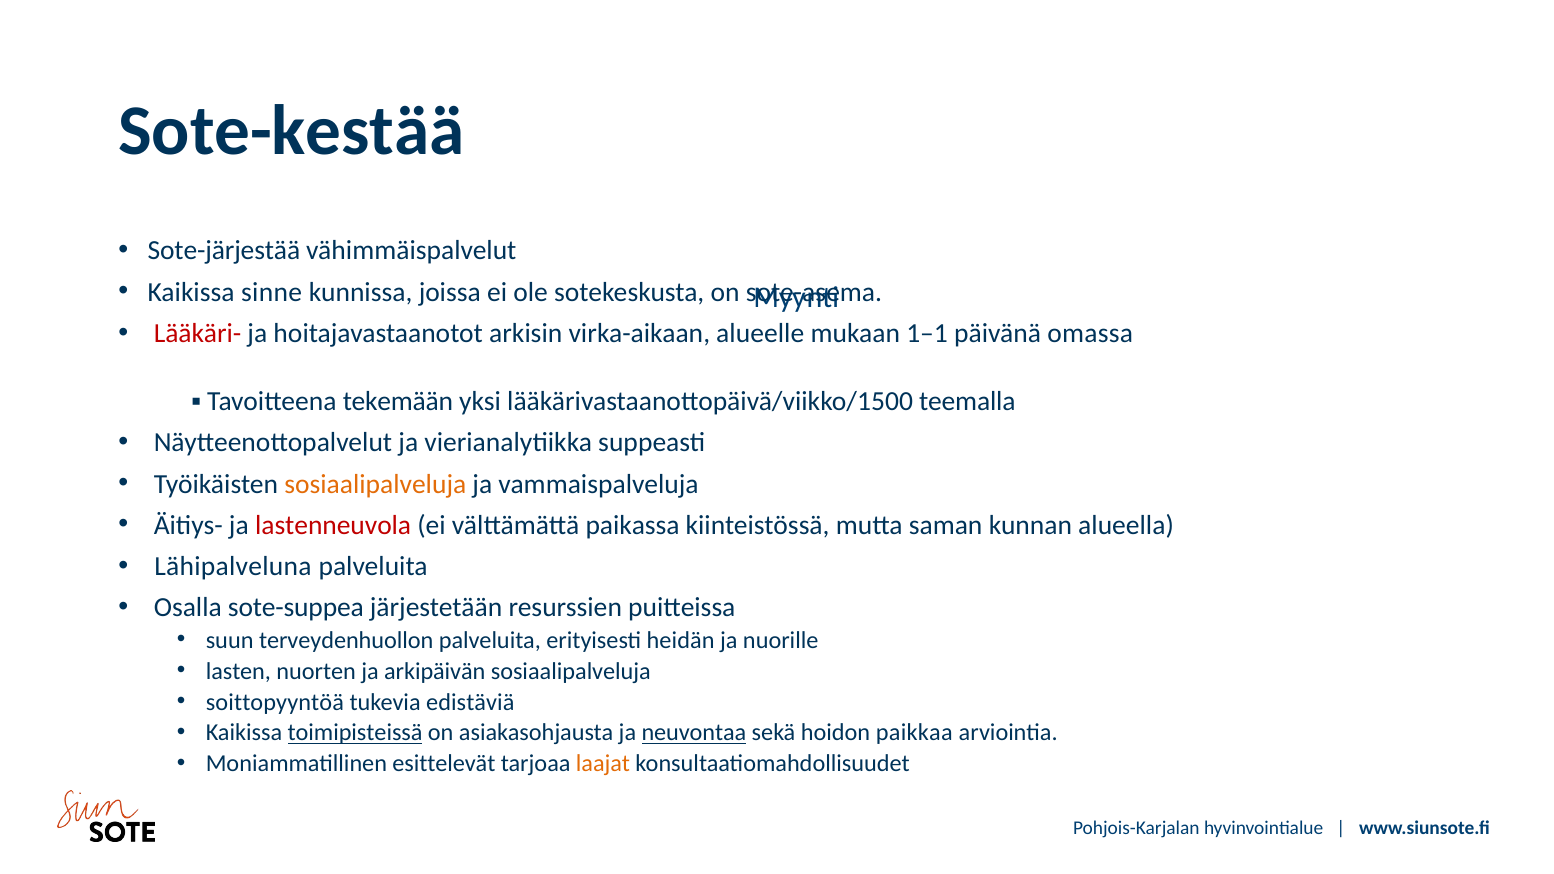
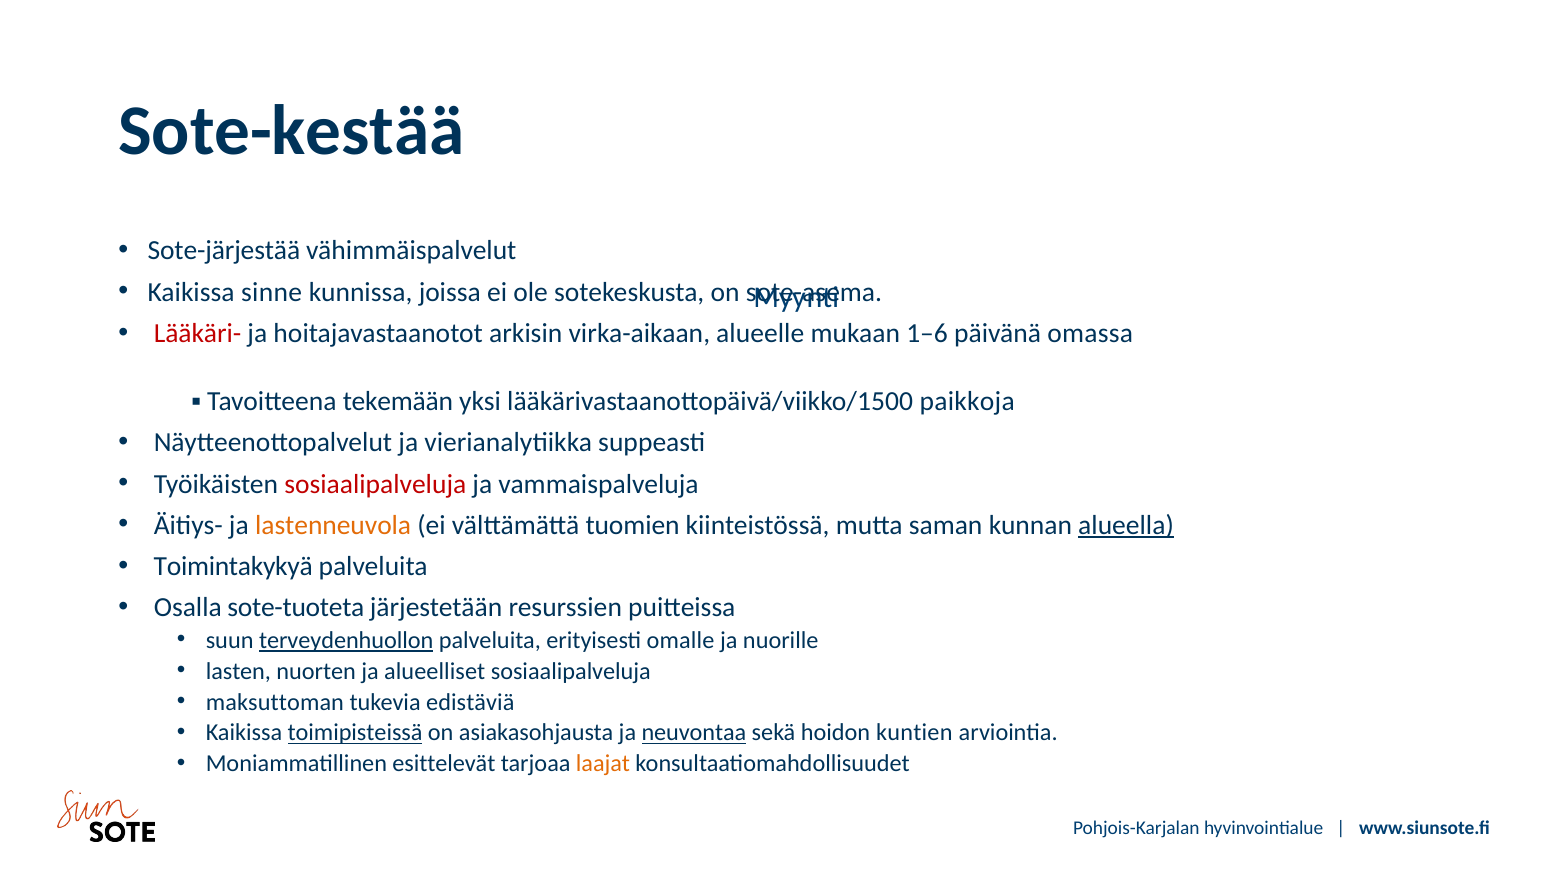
1–1: 1–1 -> 1–6
teemalla: teemalla -> paikkoja
sosiaalipalveluja at (375, 484) colour: orange -> red
lastenneuvola colour: red -> orange
paikassa: paikassa -> tuomien
alueella underline: none -> present
Lähipalveluna: Lähipalveluna -> Toimintakykyä
sote-suppea: sote-suppea -> sote-tuoteta
terveydenhuollon underline: none -> present
heidän: heidän -> omalle
arkipäivän: arkipäivän -> alueelliset
soittopyyntöä: soittopyyntöä -> maksuttoman
paikkaa: paikkaa -> kuntien
